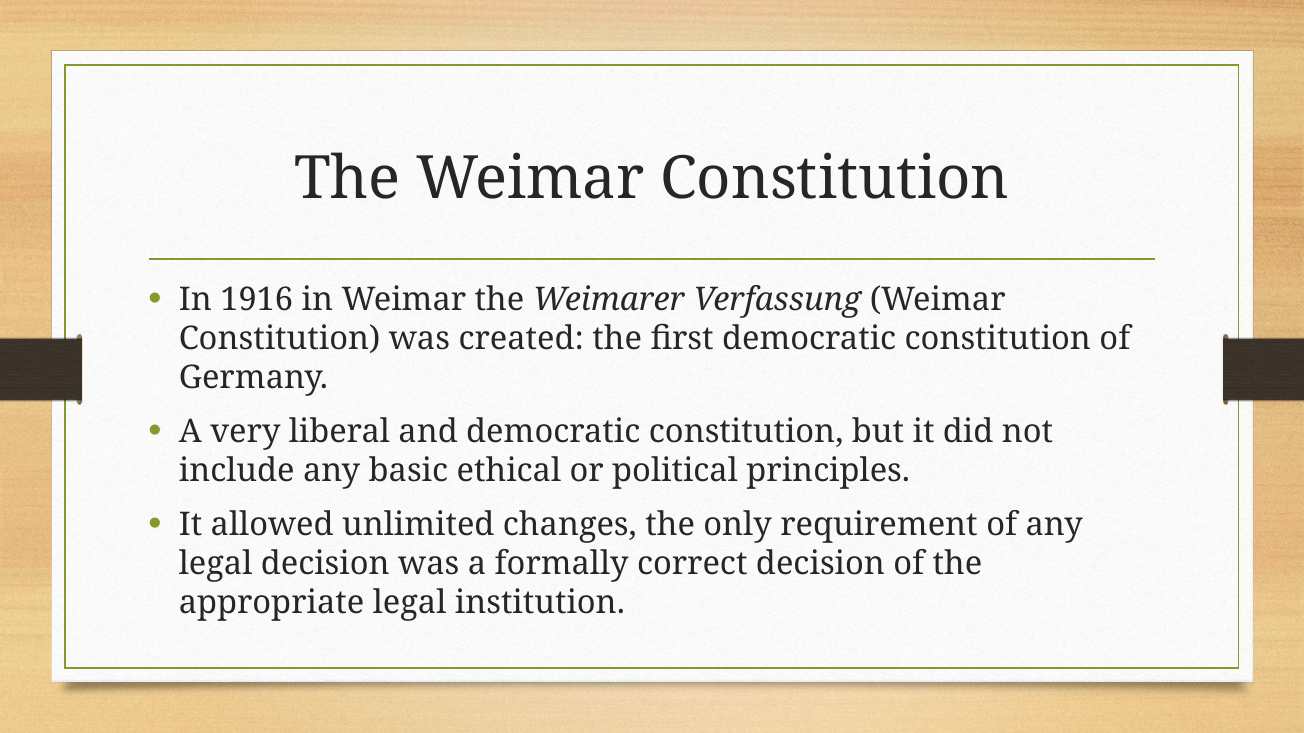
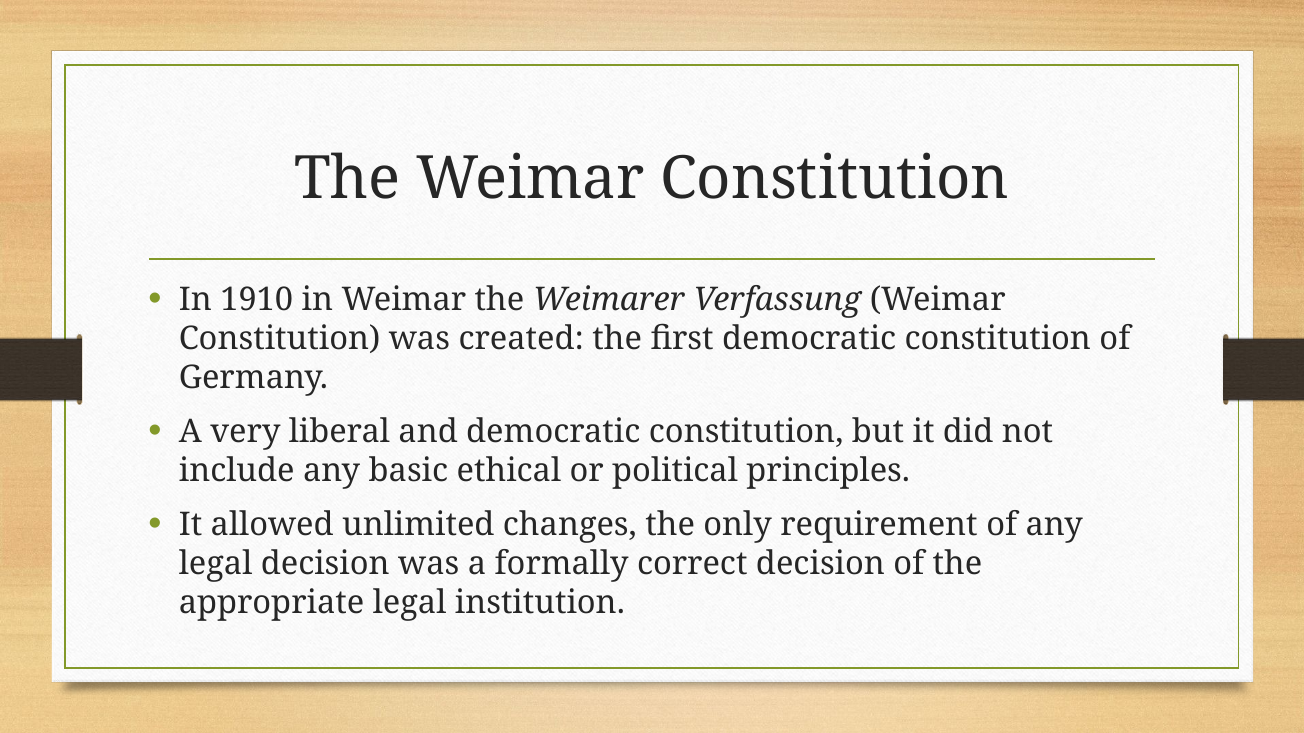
1916: 1916 -> 1910
